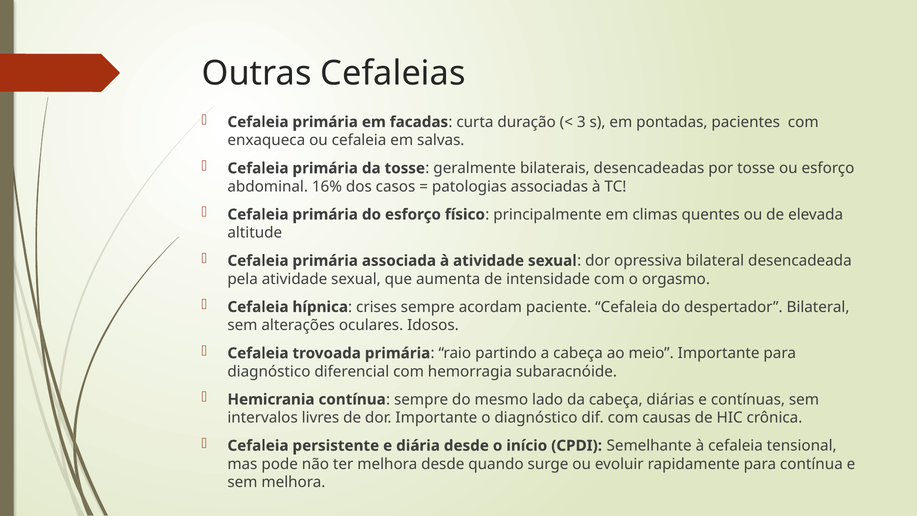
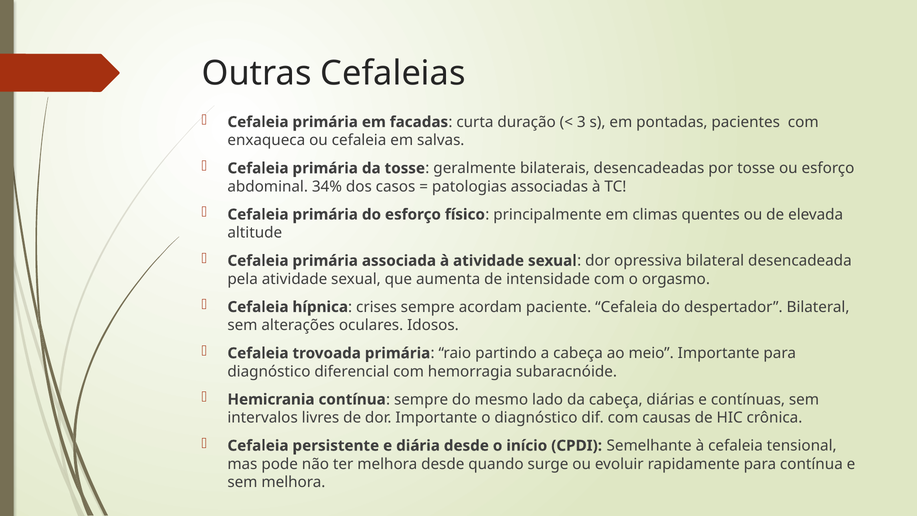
16%: 16% -> 34%
